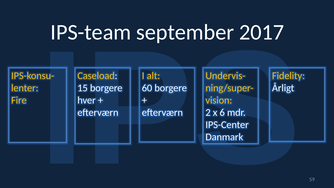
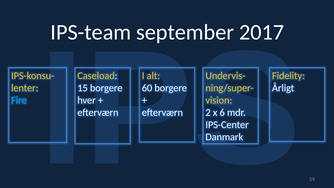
Fire colour: yellow -> light blue
